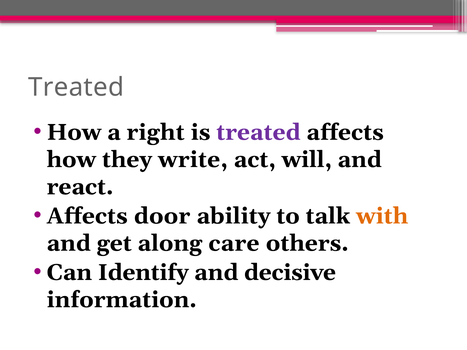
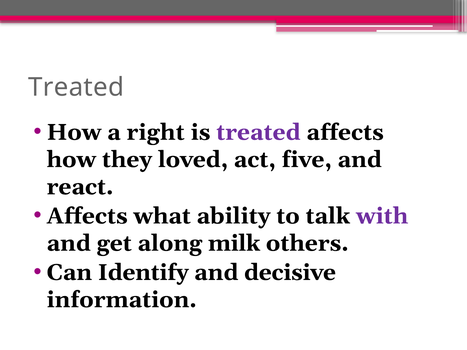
write: write -> loved
will: will -> five
door: door -> what
with colour: orange -> purple
care: care -> milk
